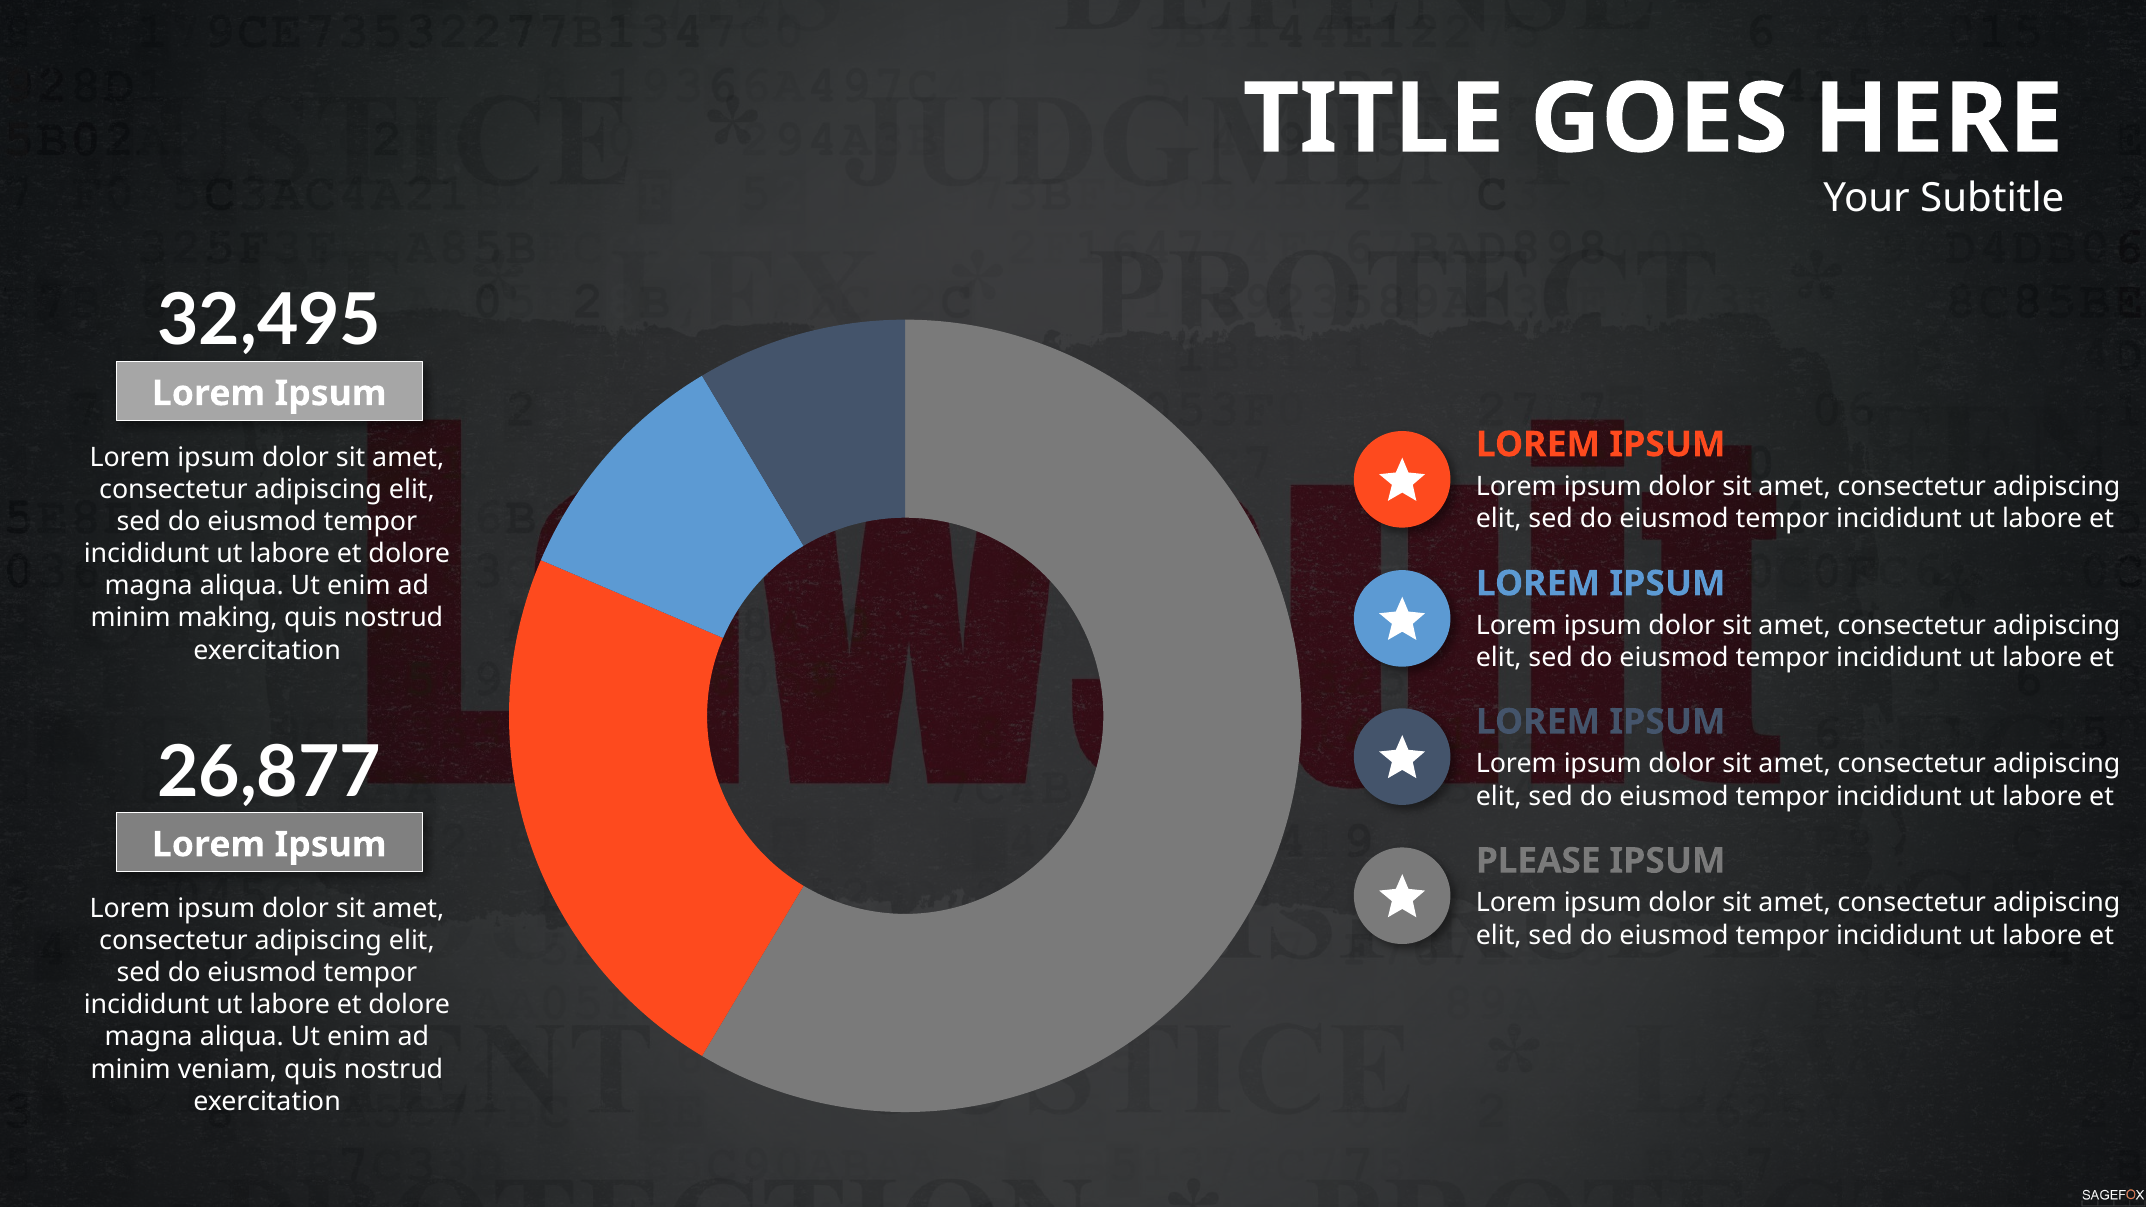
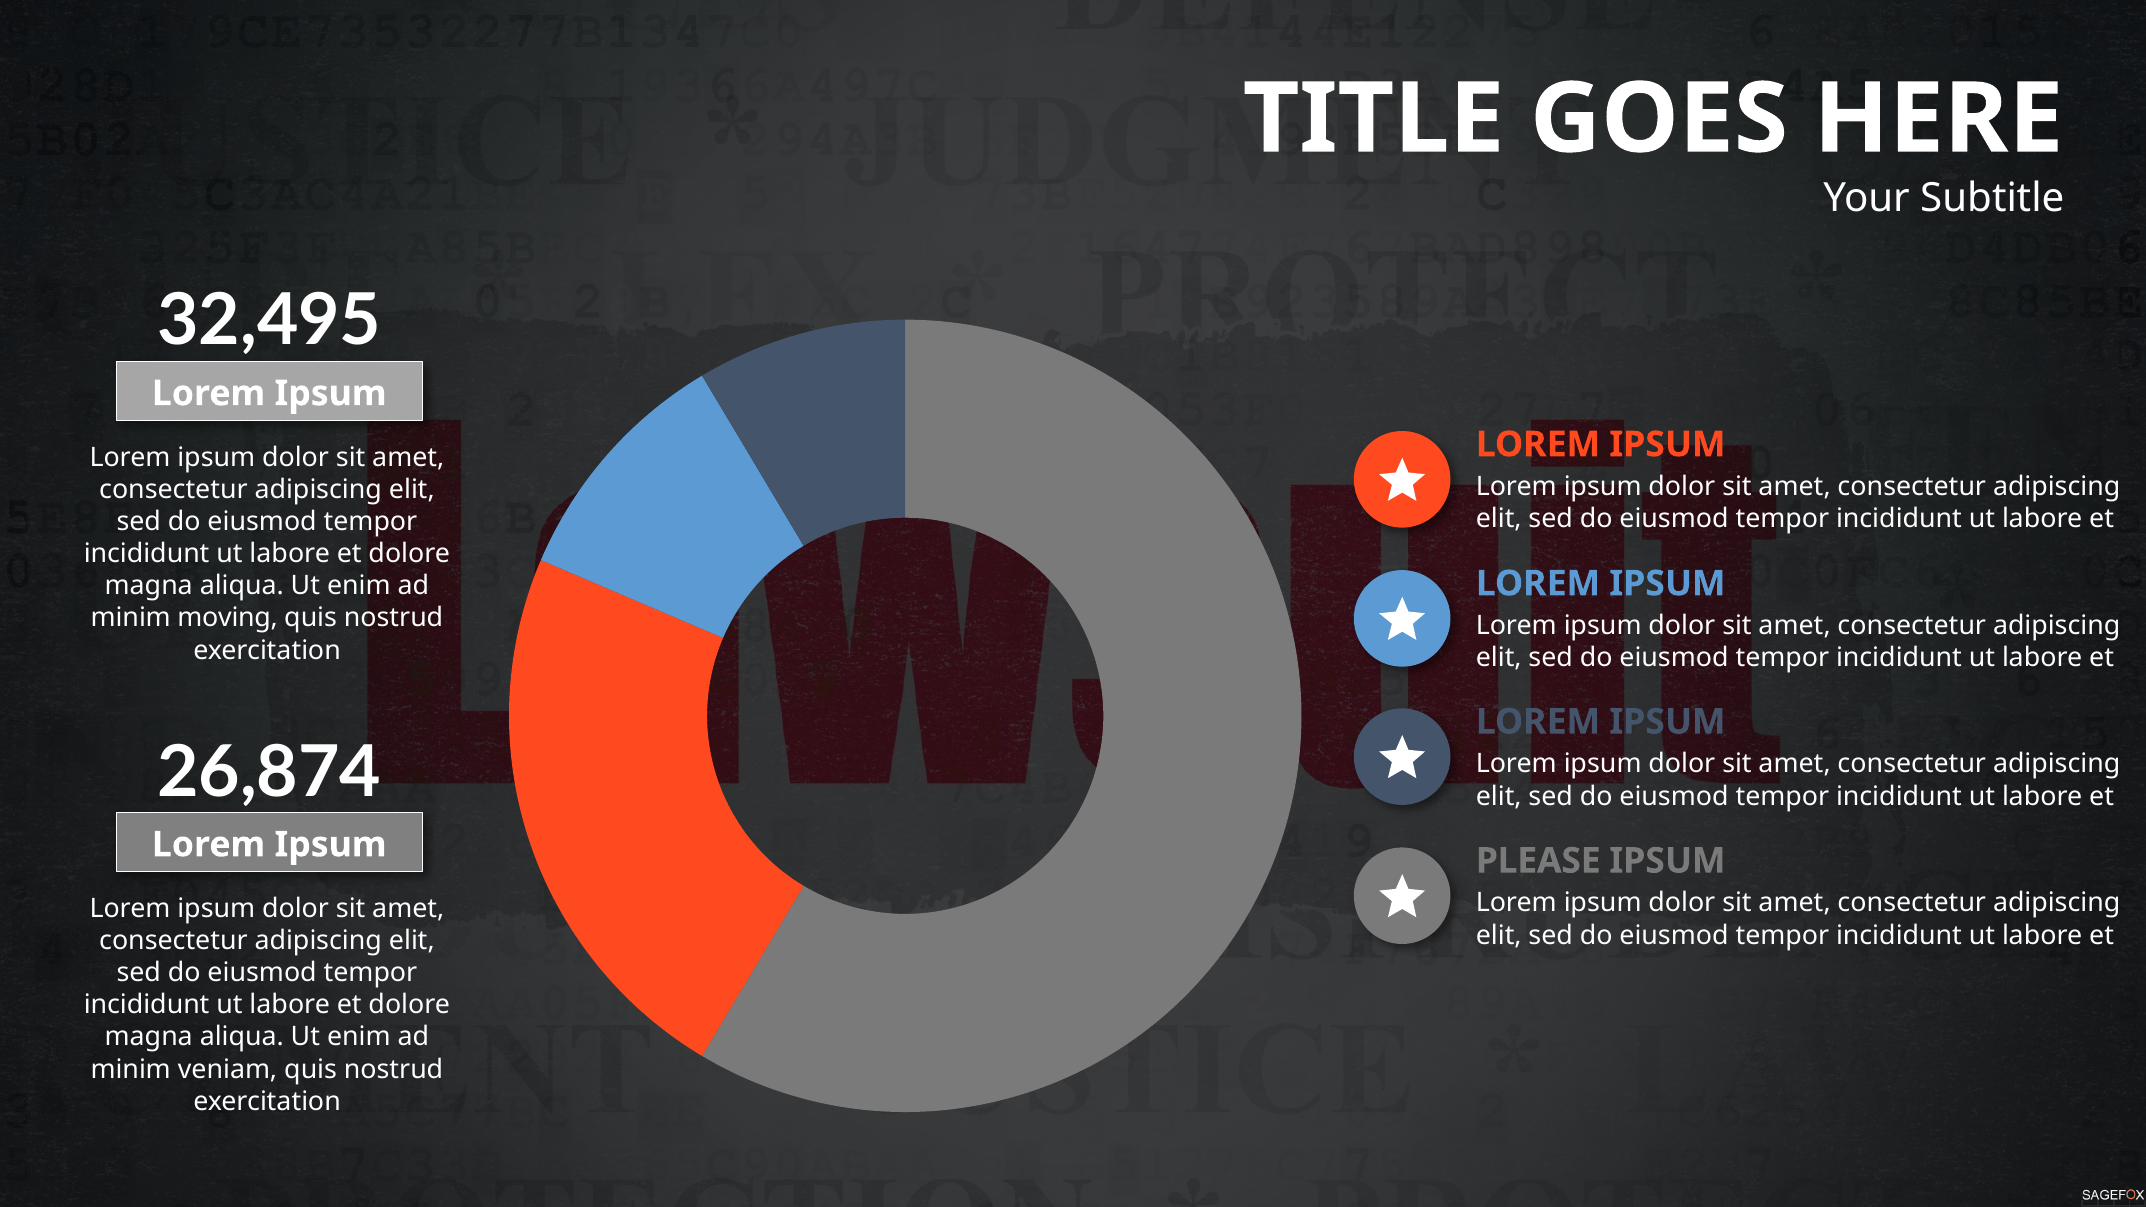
making: making -> moving
26,877: 26,877 -> 26,874
